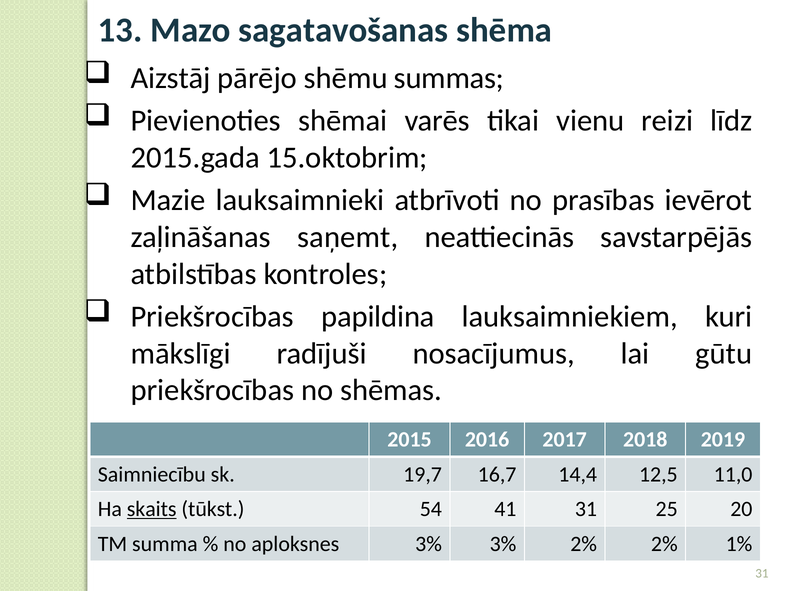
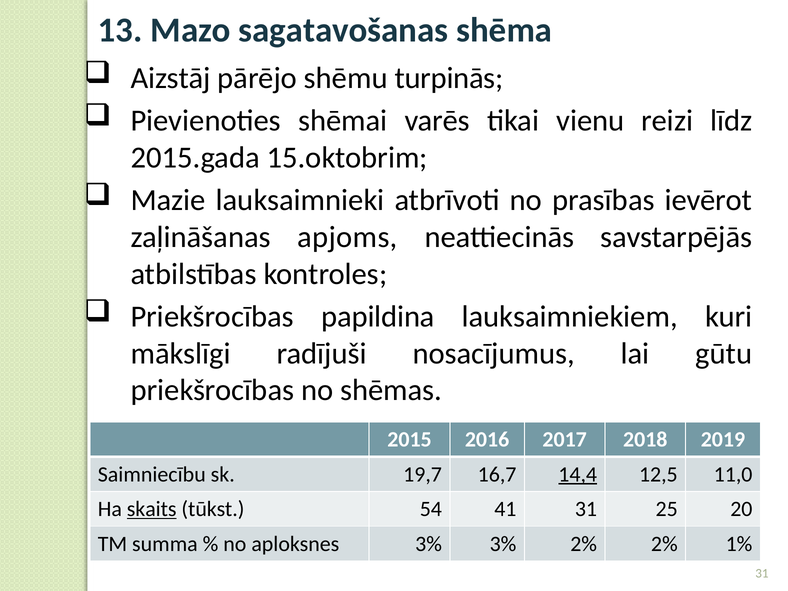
summas: summas -> turpinās
saņemt: saņemt -> apjoms
14,4 underline: none -> present
